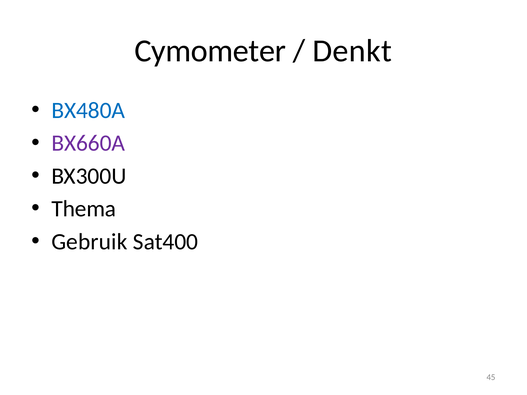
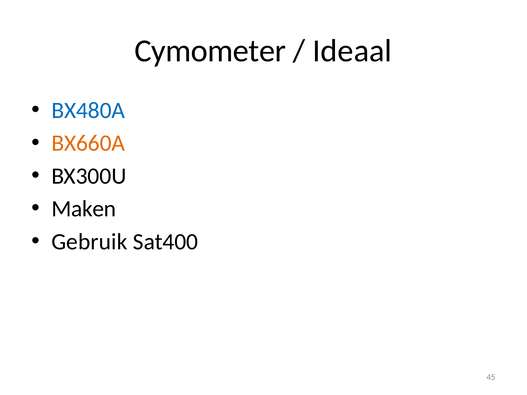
Denkt: Denkt -> Ideaal
BX660A colour: purple -> orange
Thema: Thema -> Maken
